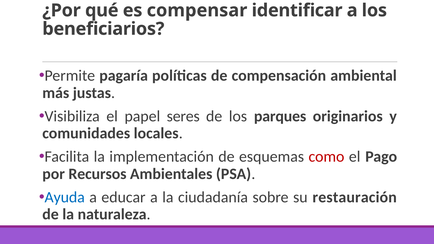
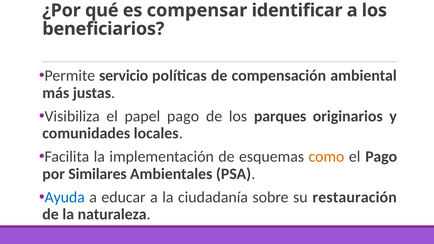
pagaría: pagaría -> servicio
papel seres: seres -> pago
como colour: red -> orange
Recursos: Recursos -> Similares
